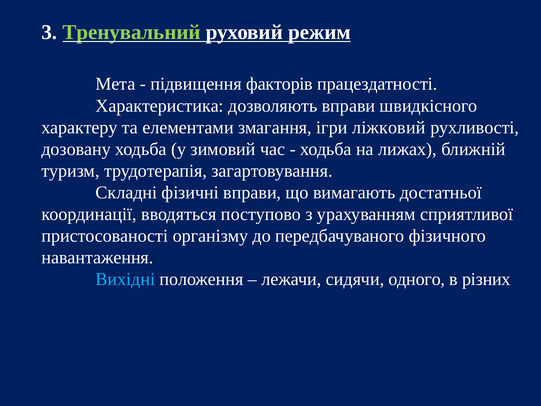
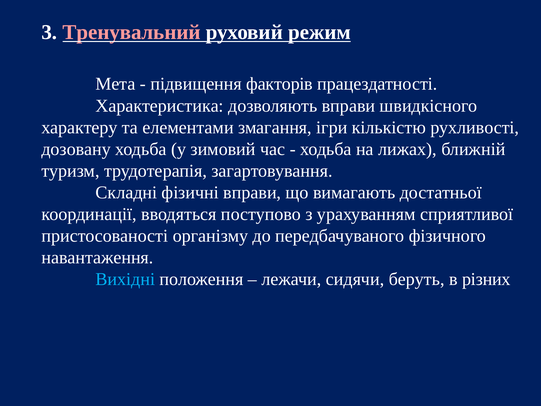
Тренувальний colour: light green -> pink
ліжковий: ліжковий -> кількістю
одного: одного -> беруть
